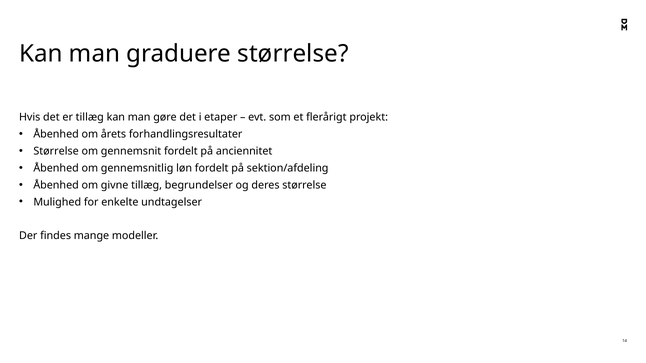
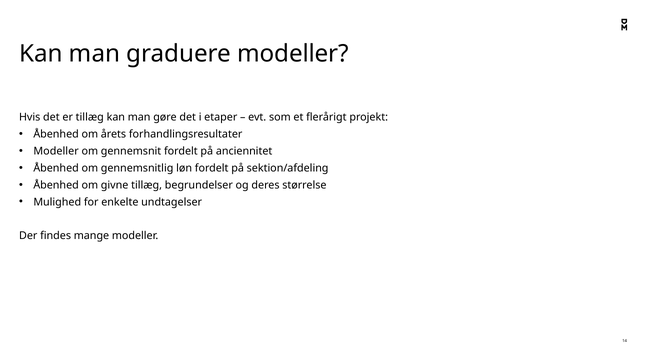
graduere størrelse: størrelse -> modeller
Størrelse at (56, 151): Størrelse -> Modeller
